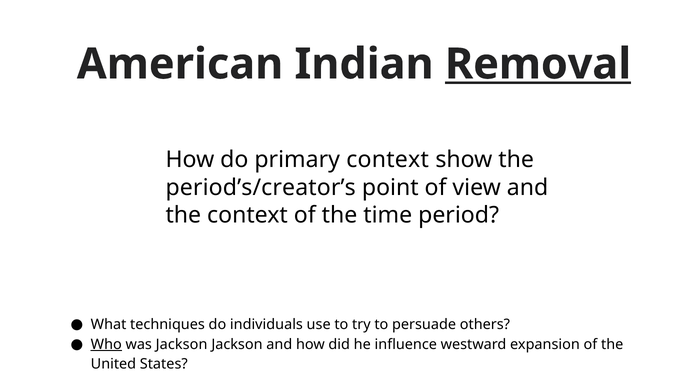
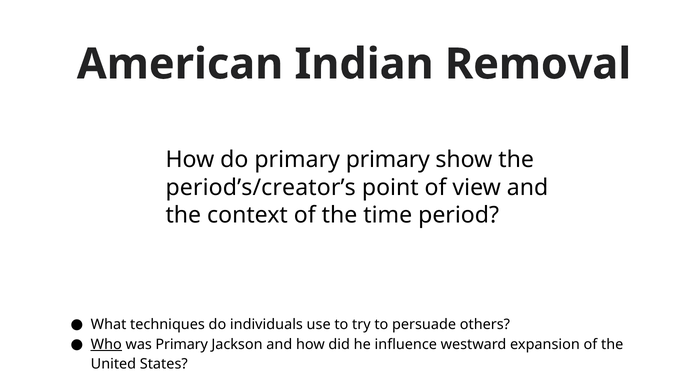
Removal underline: present -> none
primary context: context -> primary
was Jackson: Jackson -> Primary
